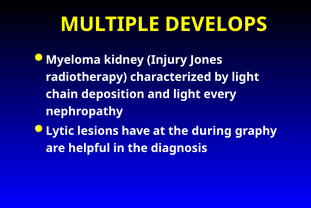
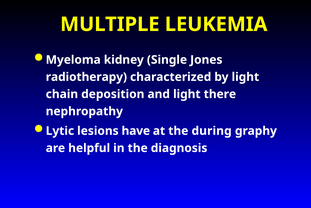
DEVELOPS: DEVELOPS -> LEUKEMIA
Injury: Injury -> Single
every: every -> there
